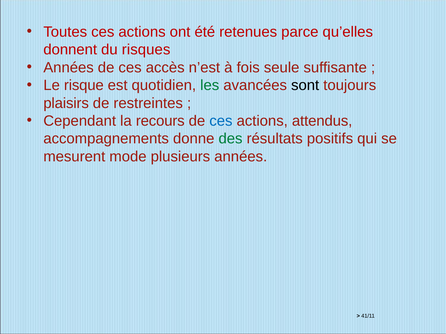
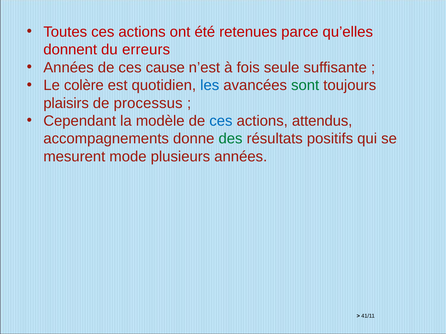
risques: risques -> erreurs
accès: accès -> cause
risque: risque -> colère
les colour: green -> blue
sont colour: black -> green
restreintes: restreintes -> processus
recours: recours -> modèle
